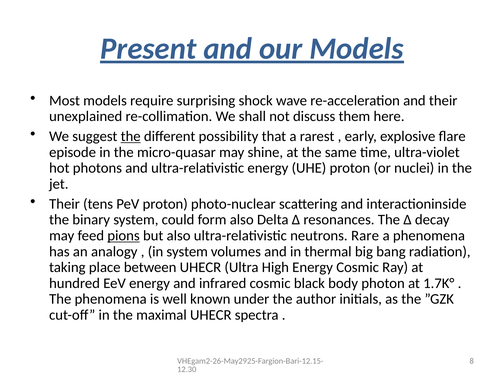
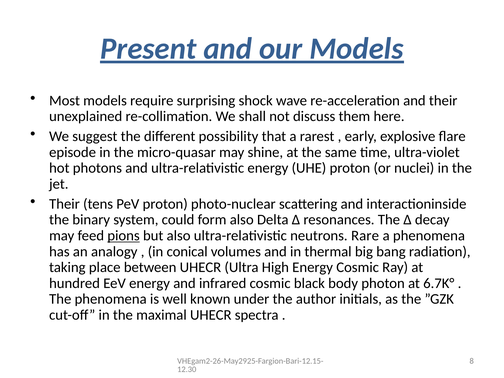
the at (131, 136) underline: present -> none
in system: system -> conical
1.7K°: 1.7K° -> 6.7K°
